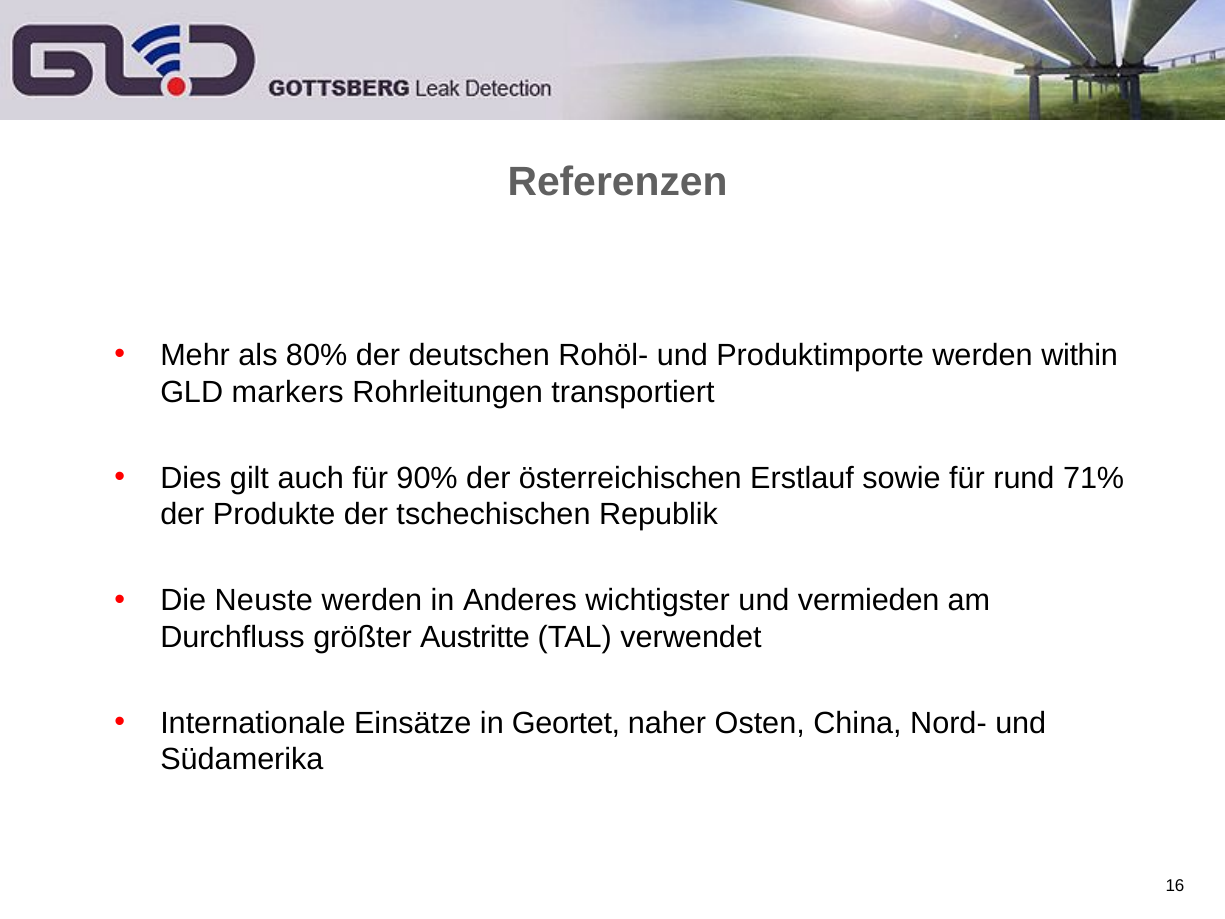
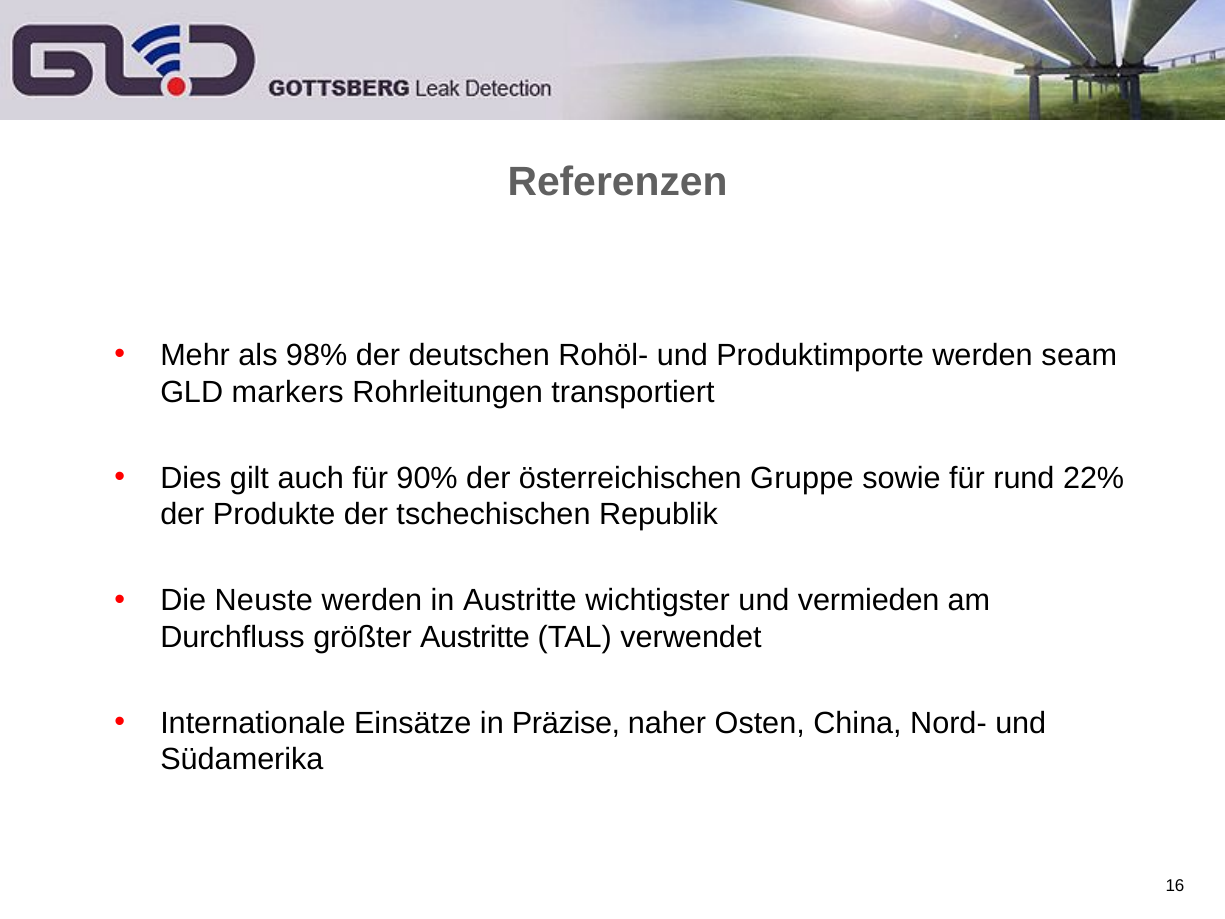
80%: 80% -> 98%
within: within -> seam
Erstlauf: Erstlauf -> Gruppe
71%: 71% -> 22%
in Anderes: Anderes -> Austritte
Geortet: Geortet -> Präzise
